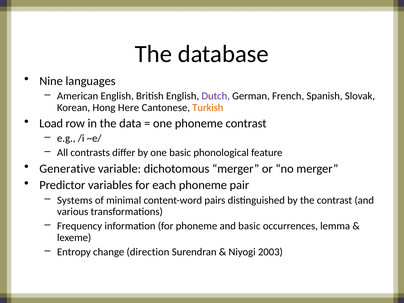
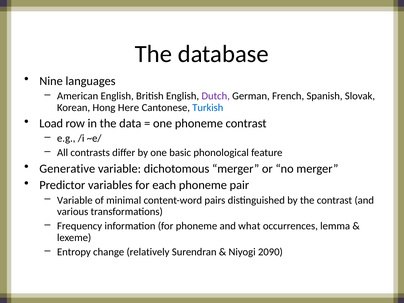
Turkish colour: orange -> blue
Systems at (75, 200): Systems -> Variable
and basic: basic -> what
direction: direction -> relatively
2003: 2003 -> 2090
